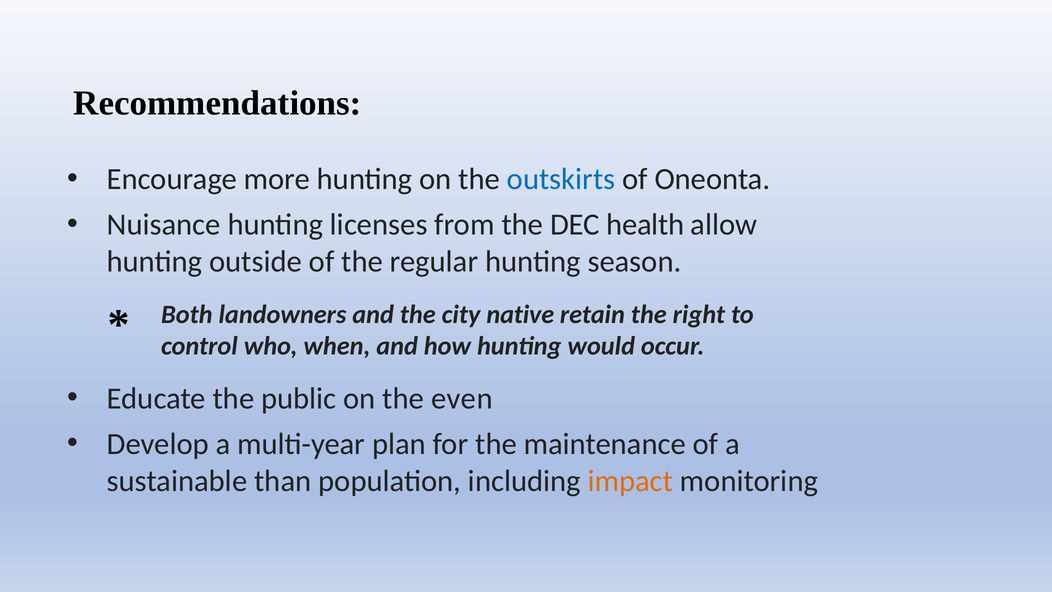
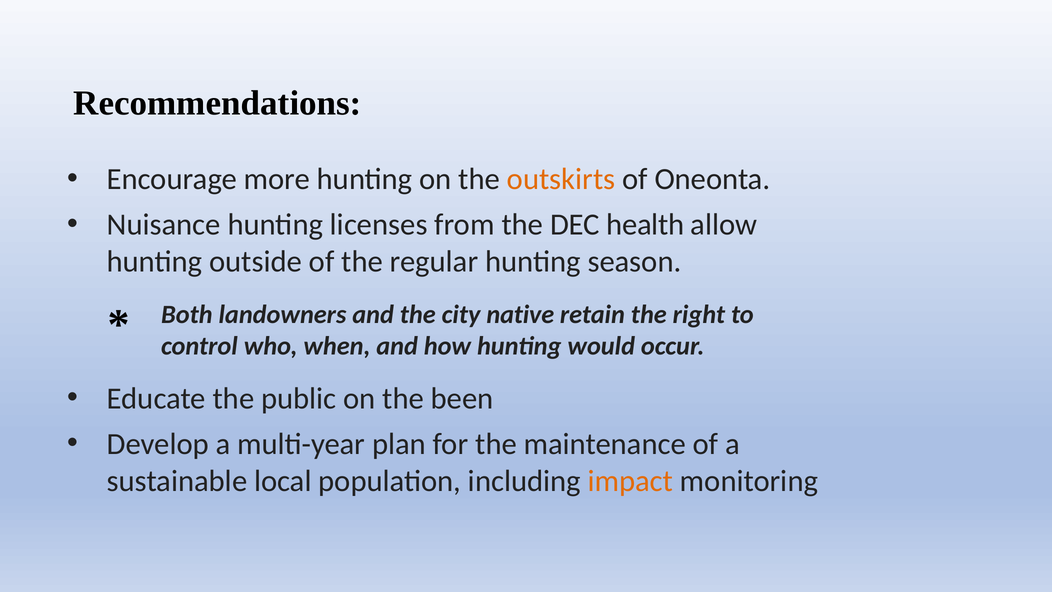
outskirts colour: blue -> orange
even: even -> been
than: than -> local
